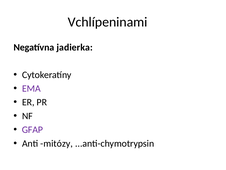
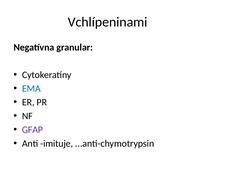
jadierka: jadierka -> granular
EMA colour: purple -> blue
mitózy: mitózy -> imituje
